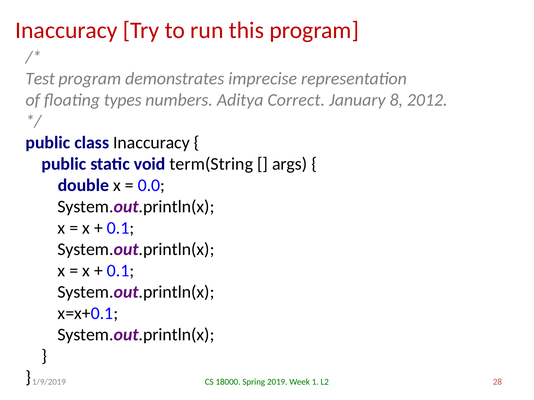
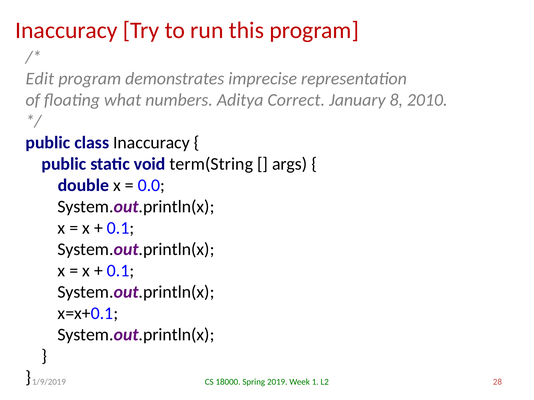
Test: Test -> Edit
types: types -> what
2012: 2012 -> 2010
